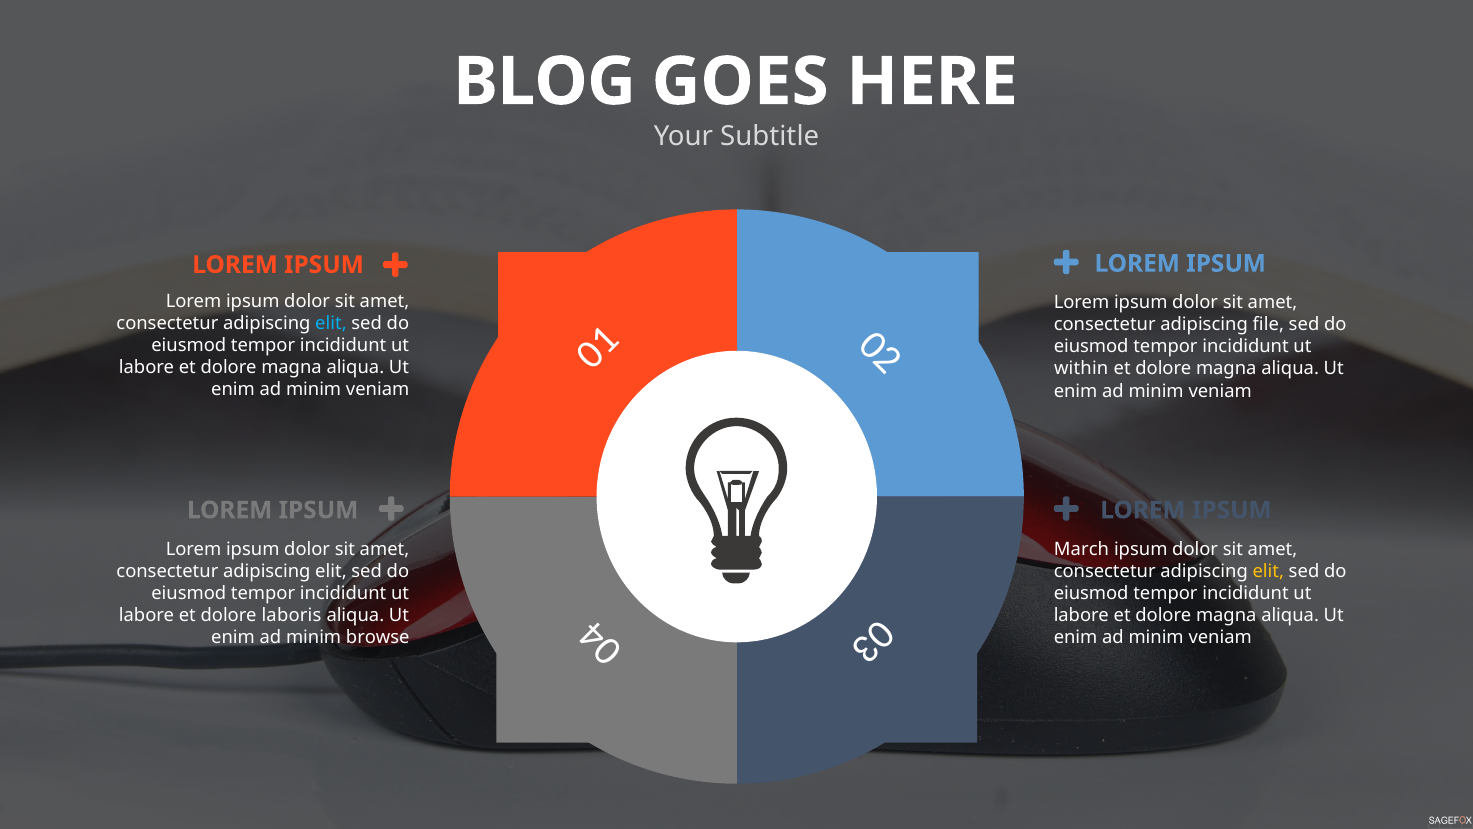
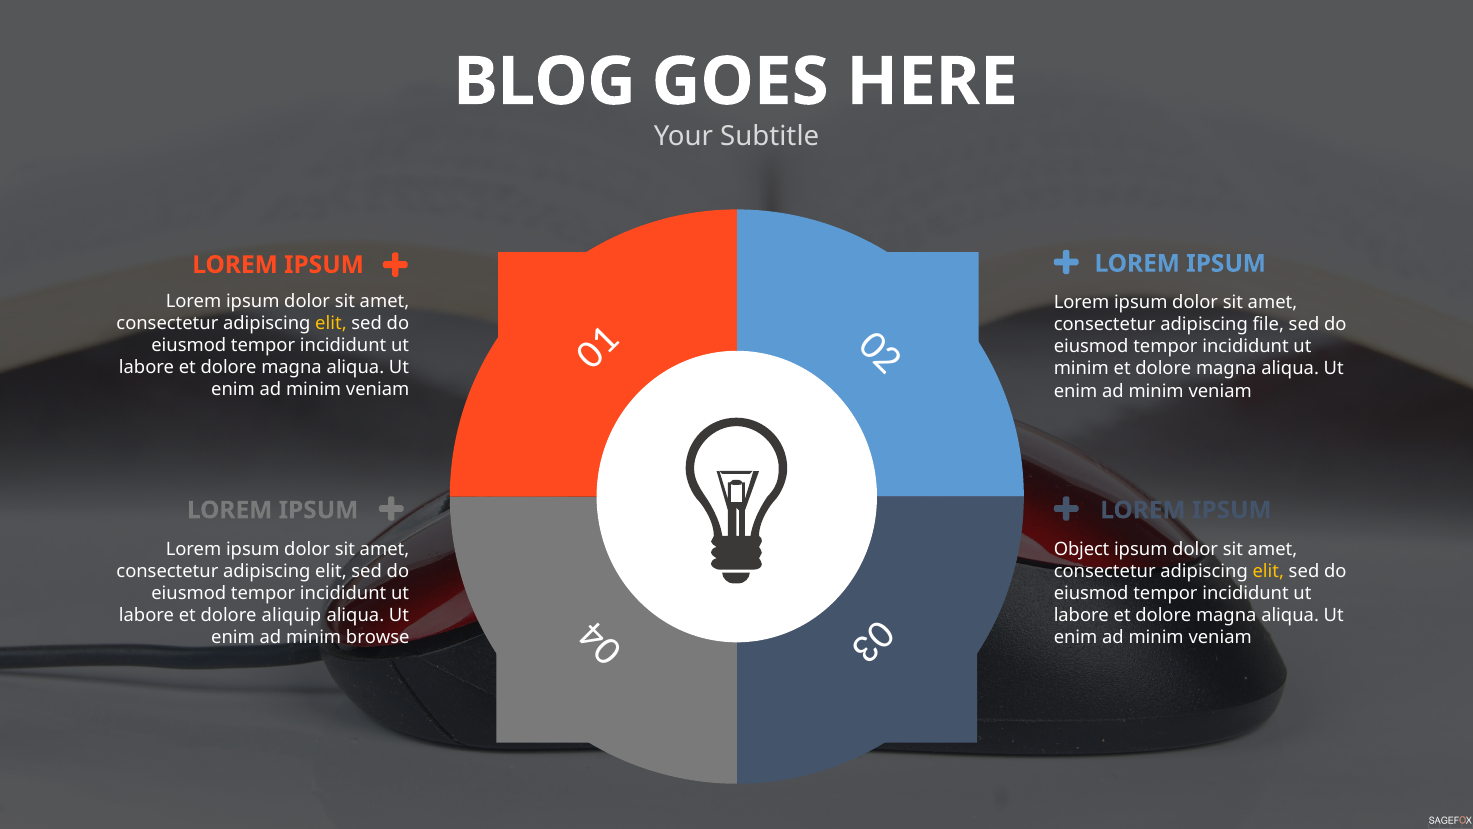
elit at (331, 323) colour: light blue -> yellow
within at (1081, 369): within -> minim
March: March -> Object
laboris: laboris -> aliquip
